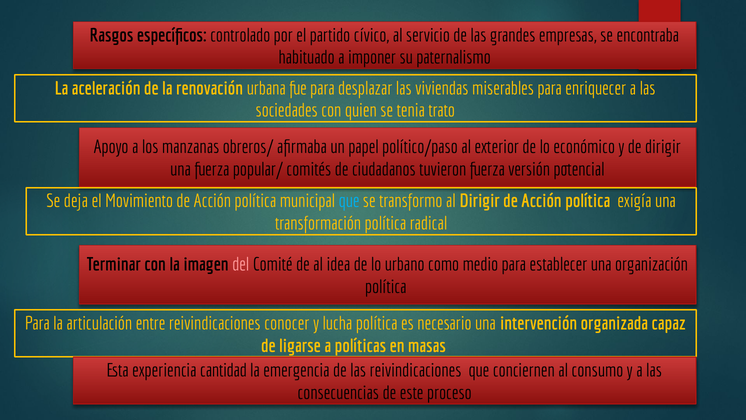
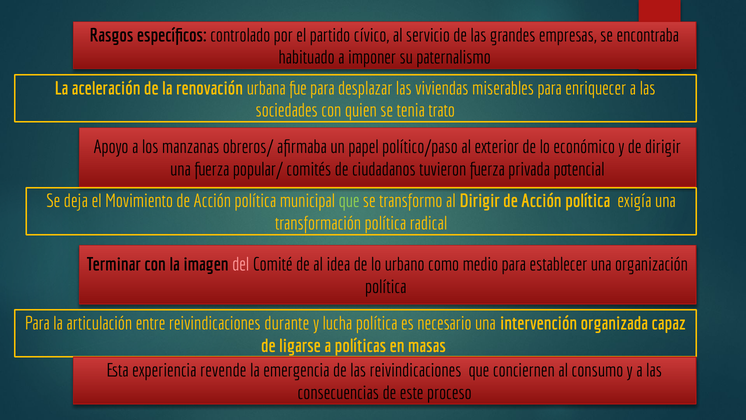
versión: versión -> privada
que at (349, 201) colour: light blue -> light green
conocer: conocer -> durante
cantidad: cantidad -> revende
